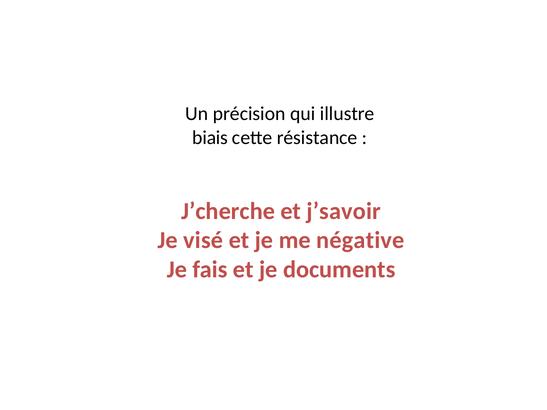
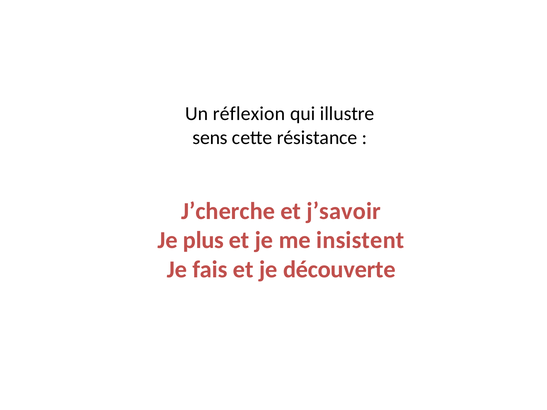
précision: précision -> réflexion
biais: biais -> sens
visé: visé -> plus
négative: négative -> insistent
documents: documents -> découverte
